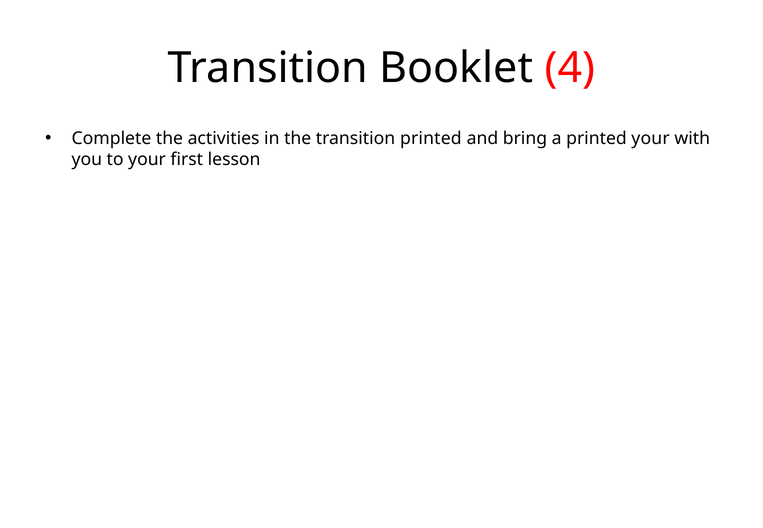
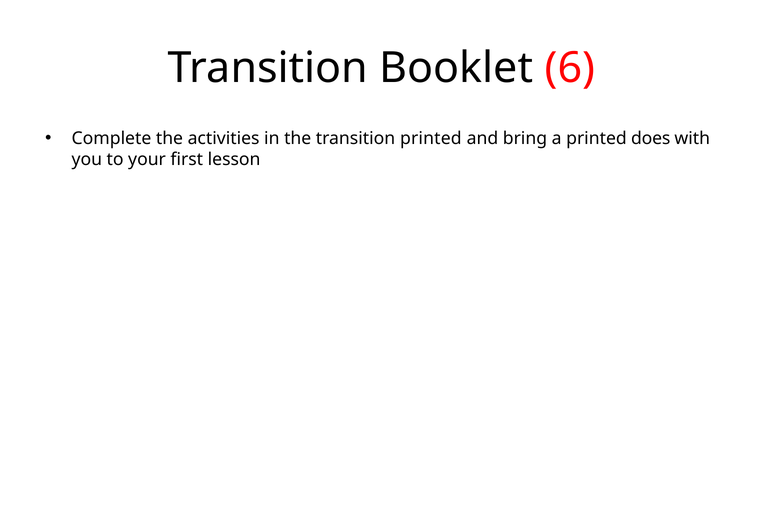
4: 4 -> 6
printed your: your -> does
